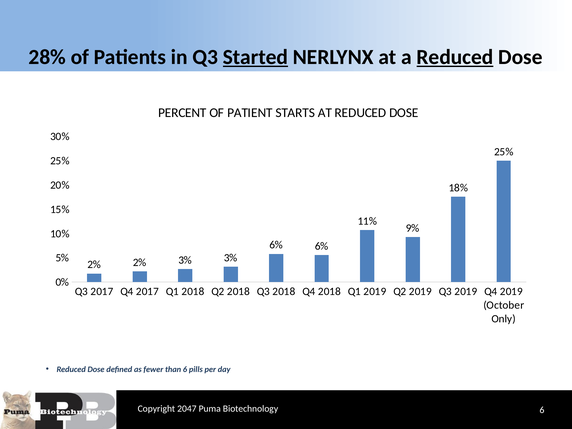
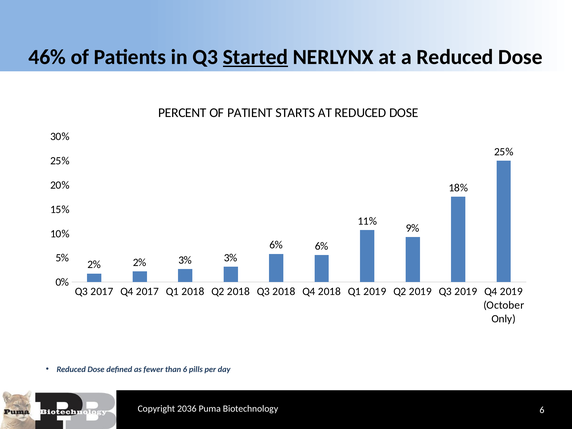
28%: 28% -> 46%
Reduced at (455, 57) underline: present -> none
2047: 2047 -> 2036
